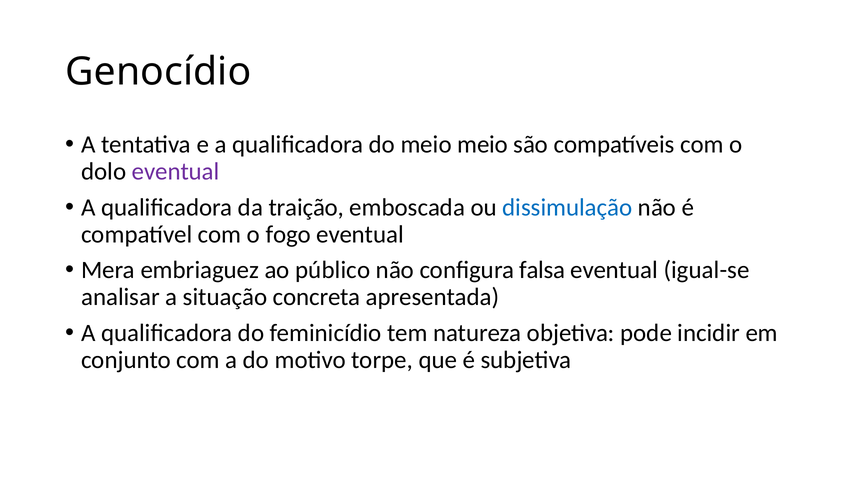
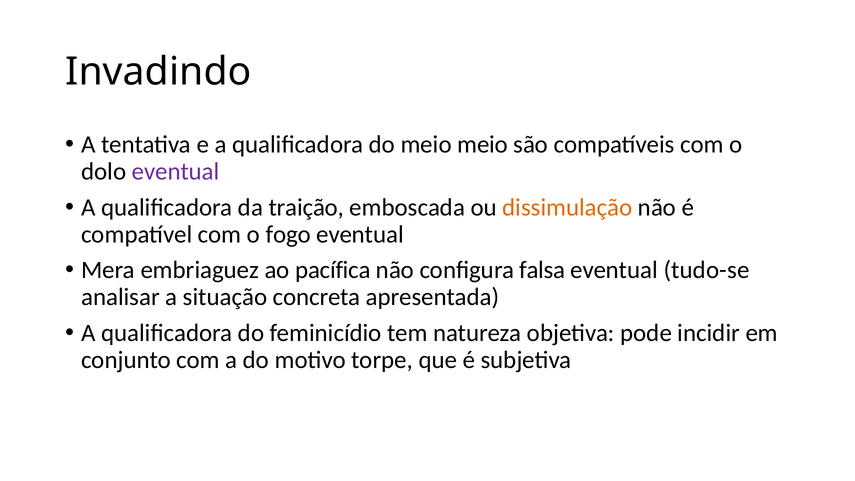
Genocídio: Genocídio -> Invadindo
dissimulação colour: blue -> orange
público: público -> pacífica
igual-se: igual-se -> tudo-se
